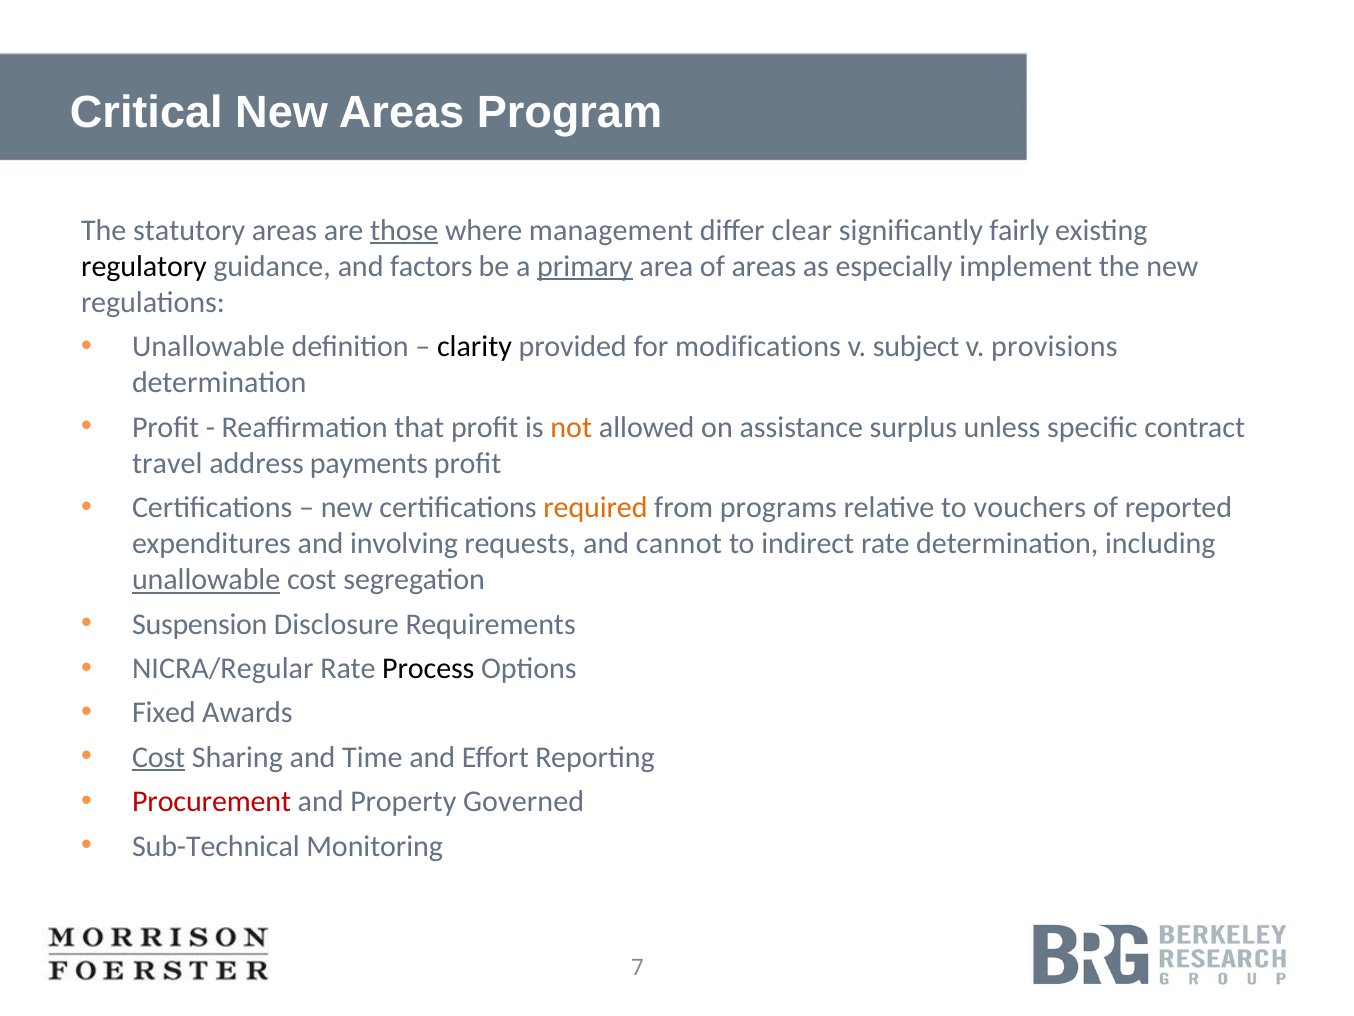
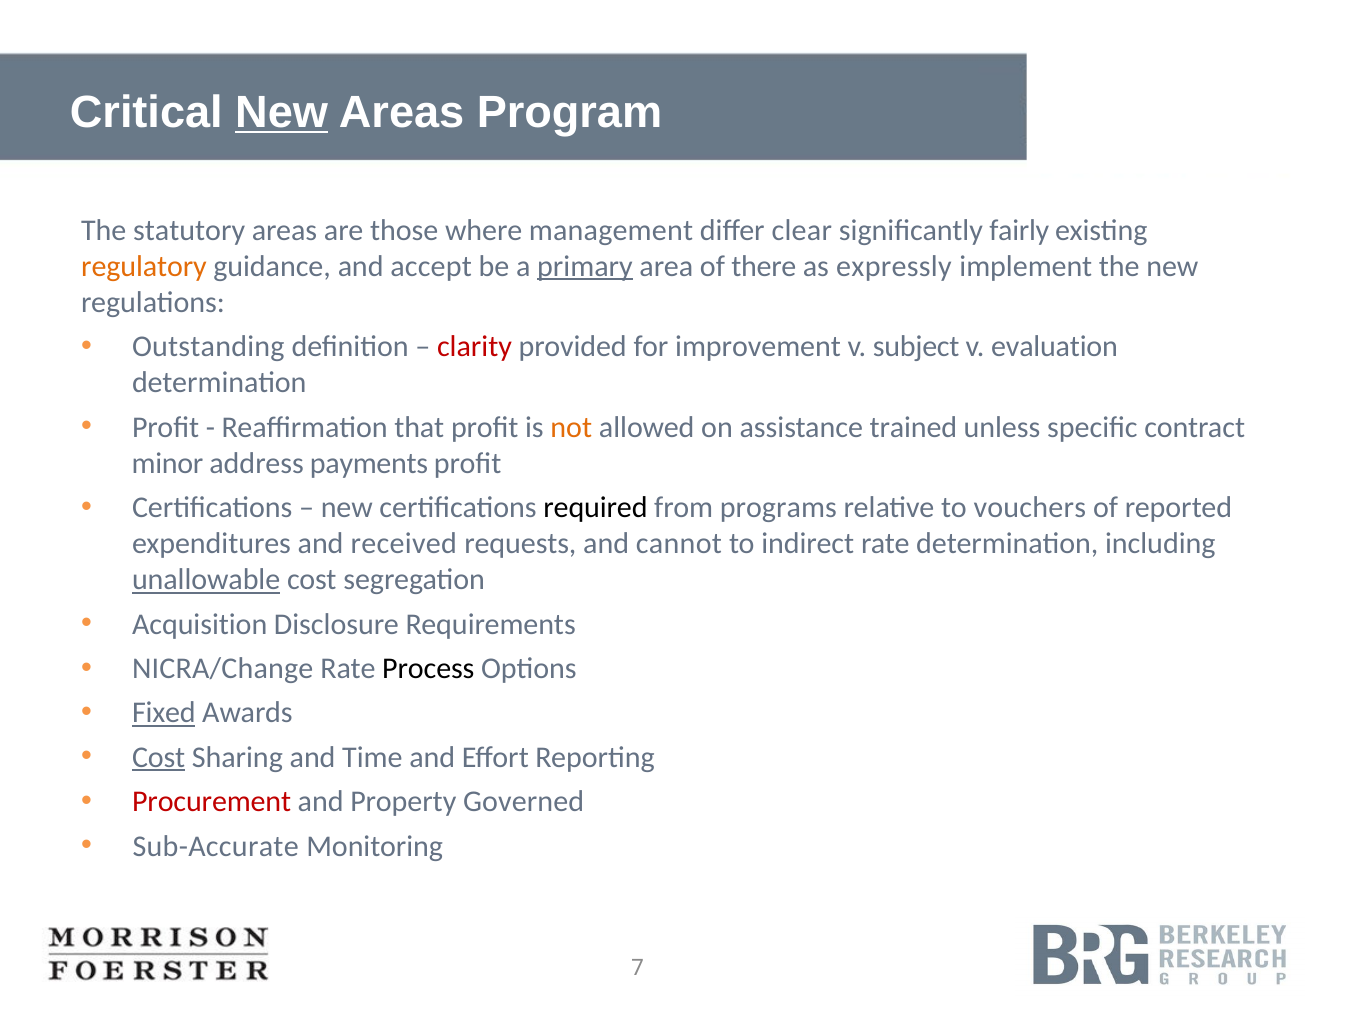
New at (282, 113) underline: none -> present
those underline: present -> none
regulatory colour: black -> orange
factors: factors -> accept
of areas: areas -> there
especially: especially -> expressly
Unallowable at (208, 347): Unallowable -> Outstanding
clarity colour: black -> red
modifications: modifications -> improvement
provisions: provisions -> evaluation
surplus: surplus -> trained
travel: travel -> minor
required colour: orange -> black
involving: involving -> received
Suspension: Suspension -> Acquisition
NICRA/Regular: NICRA/Regular -> NICRA/Change
Fixed underline: none -> present
Sub-Technical: Sub-Technical -> Sub-Accurate
